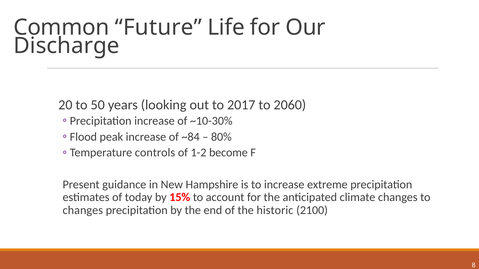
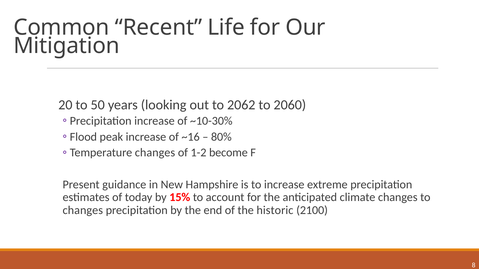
Future: Future -> Recent
Discharge: Discharge -> Mitigation
2017: 2017 -> 2062
~84: ~84 -> ~16
controls at (155, 153): controls -> changes
